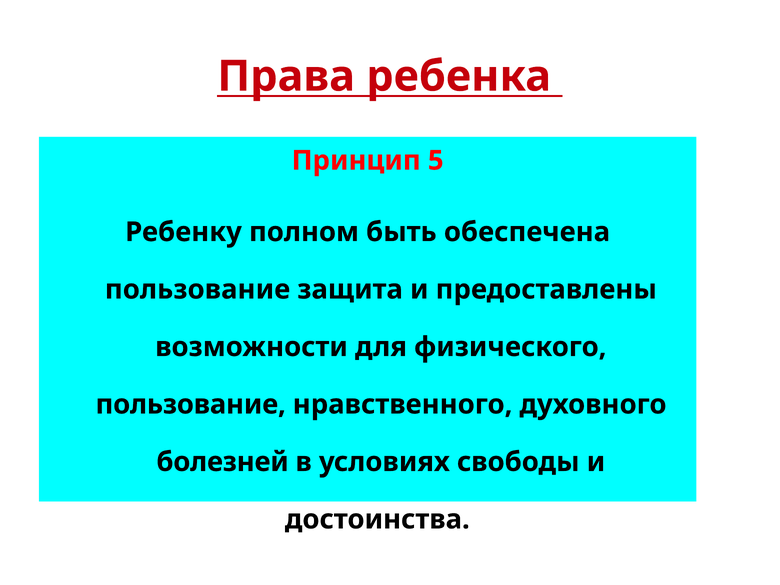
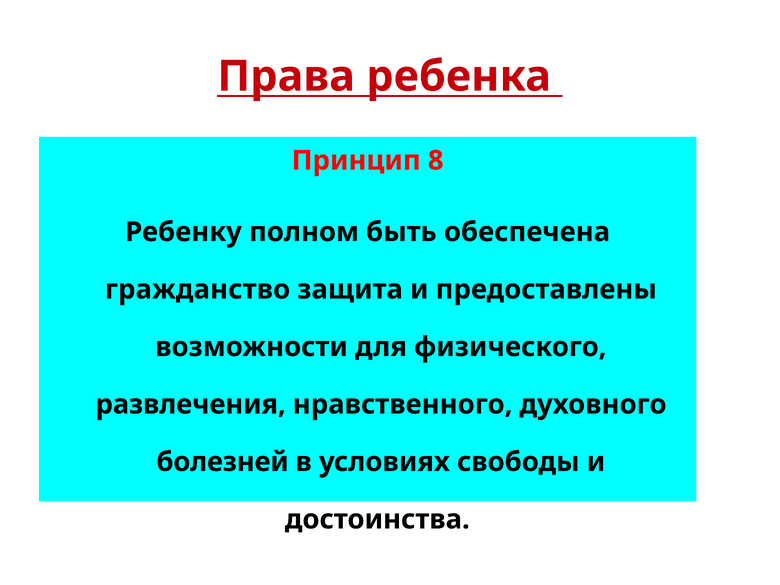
5: 5 -> 8
пользование at (198, 289): пользование -> гражданство
пользование at (191, 404): пользование -> развлечения
